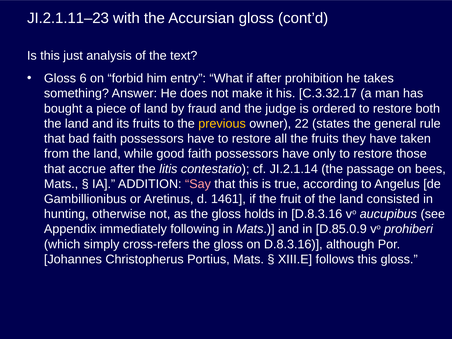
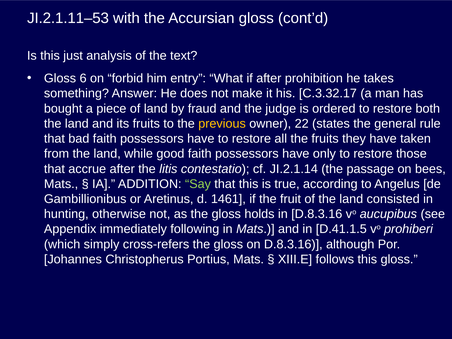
JI.2.1.11–23: JI.2.1.11–23 -> JI.2.1.11–53
Say colour: pink -> light green
D.85.0.9: D.85.0.9 -> D.41.1.5
